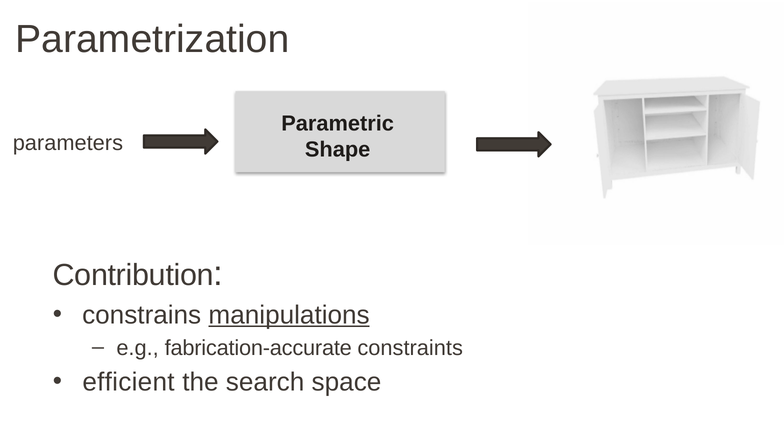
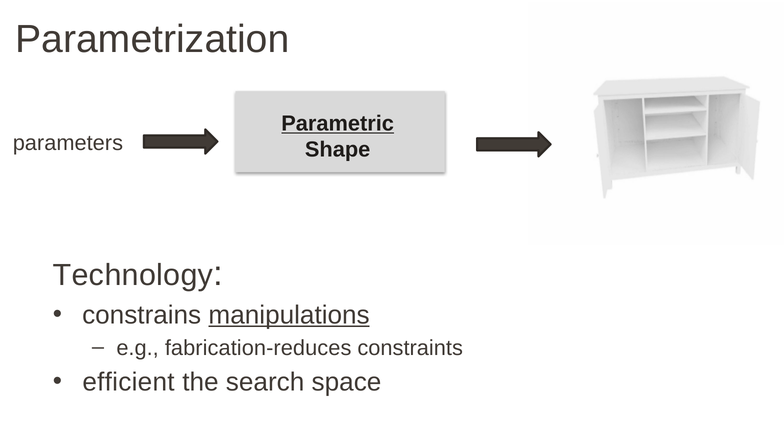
Parametric underline: none -> present
Contribution: Contribution -> Technology
fabrication-accurate: fabrication-accurate -> fabrication-reduces
